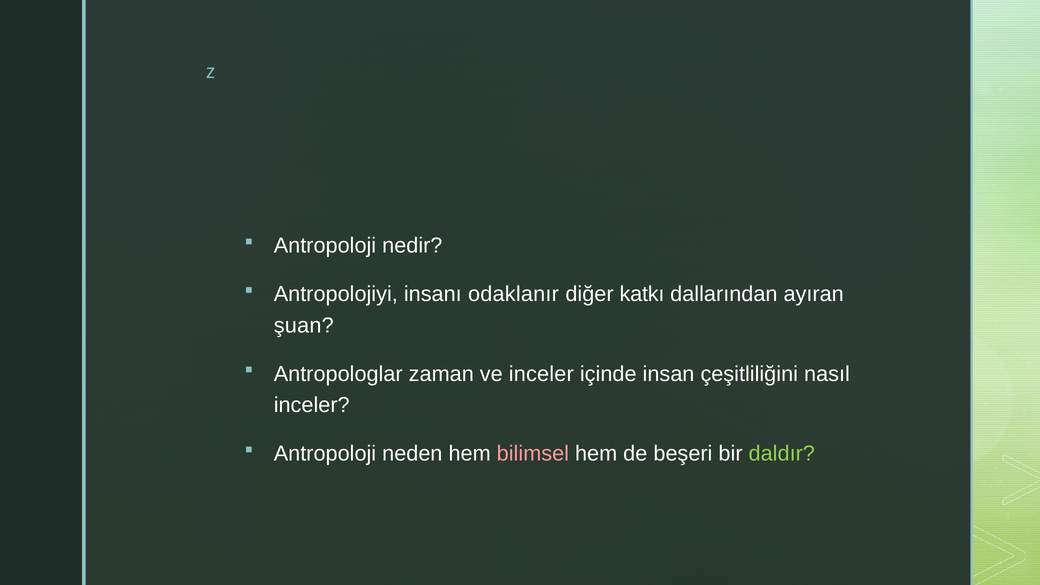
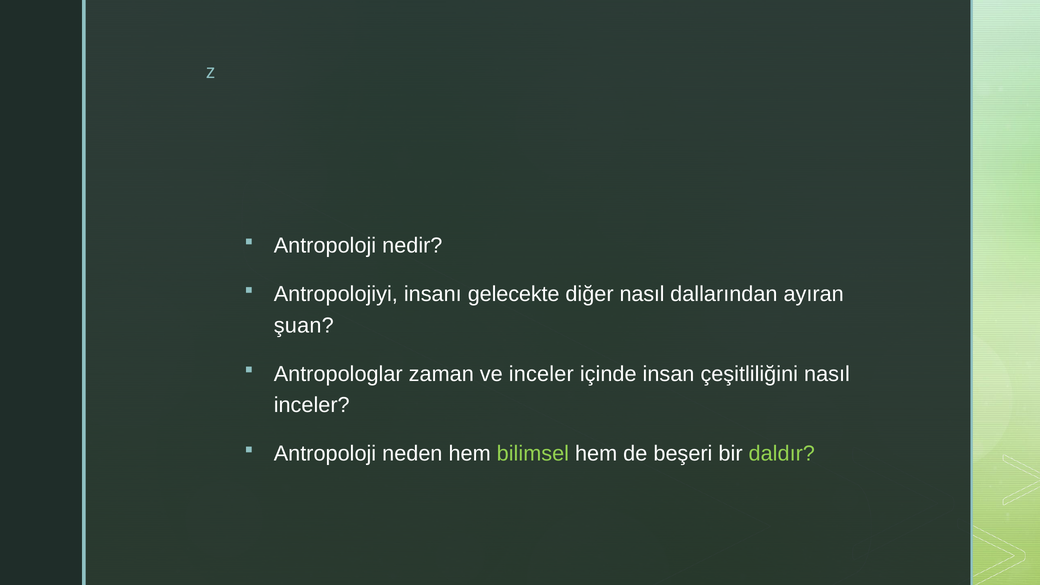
odaklanır: odaklanır -> gelecekte
diğer katkı: katkı -> nasıl
bilimsel colour: pink -> light green
